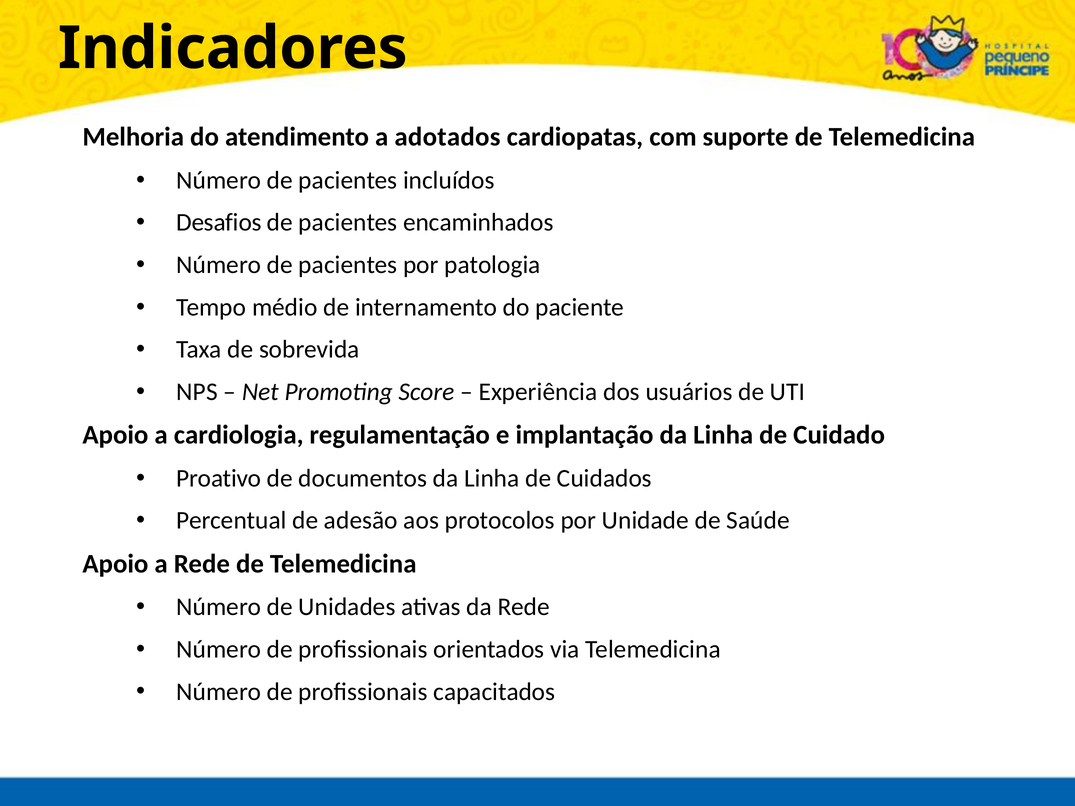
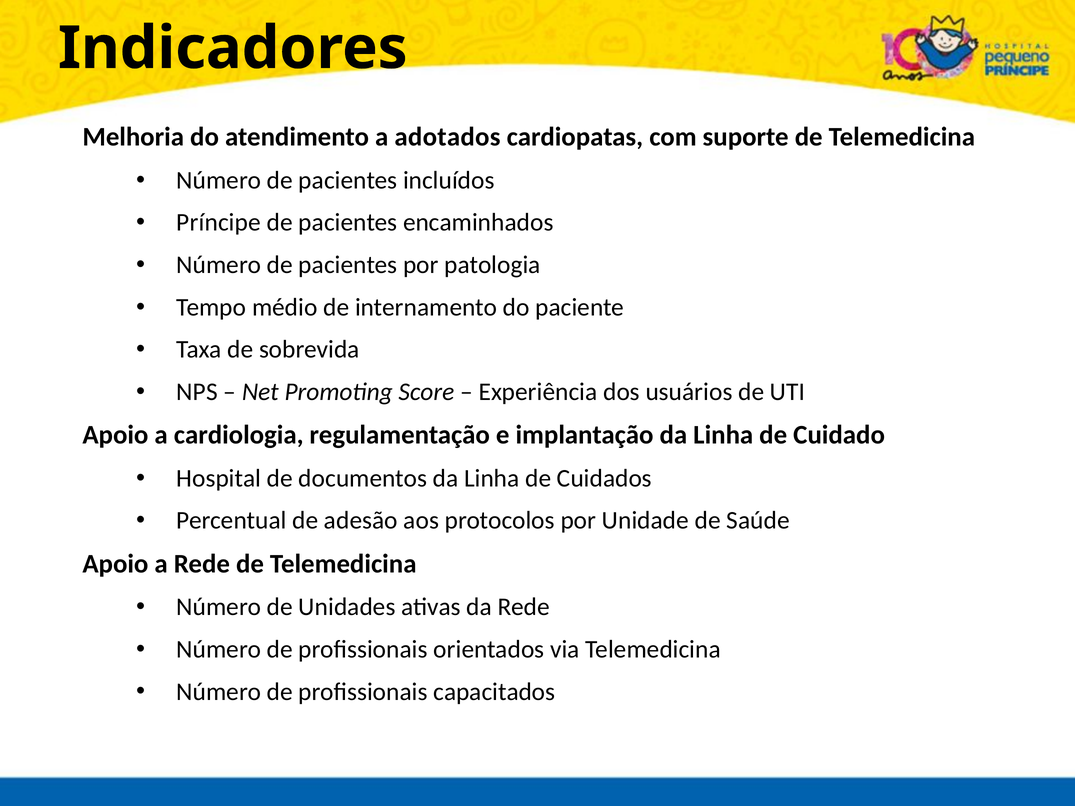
Desafios: Desafios -> Príncipe
Proativo: Proativo -> Hospital
